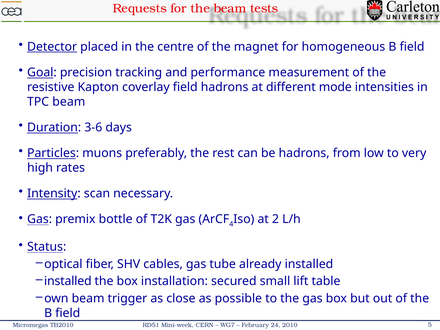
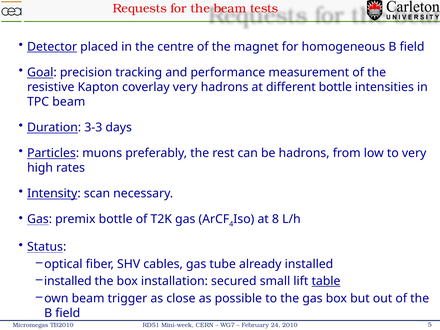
coverlay field: field -> very
different mode: mode -> bottle
3-6: 3-6 -> 3-3
2: 2 -> 8
table underline: none -> present
